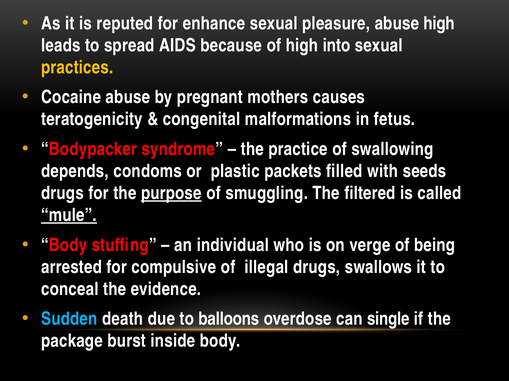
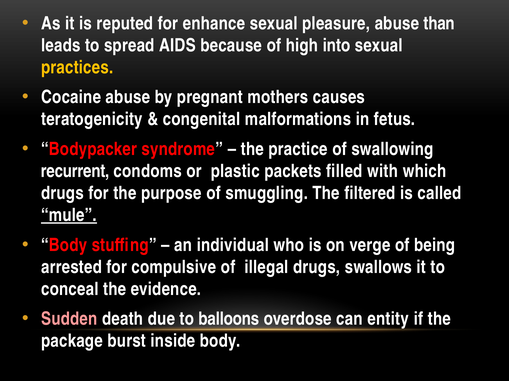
abuse high: high -> than
depends: depends -> recurrent
seeds: seeds -> which
purpose underline: present -> none
Sudden colour: light blue -> pink
single: single -> entity
